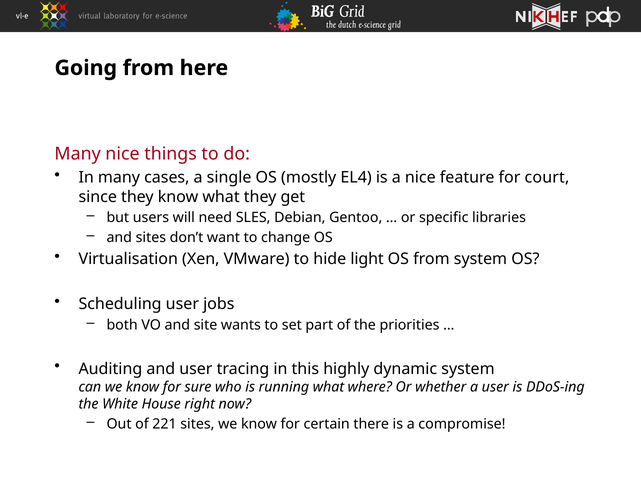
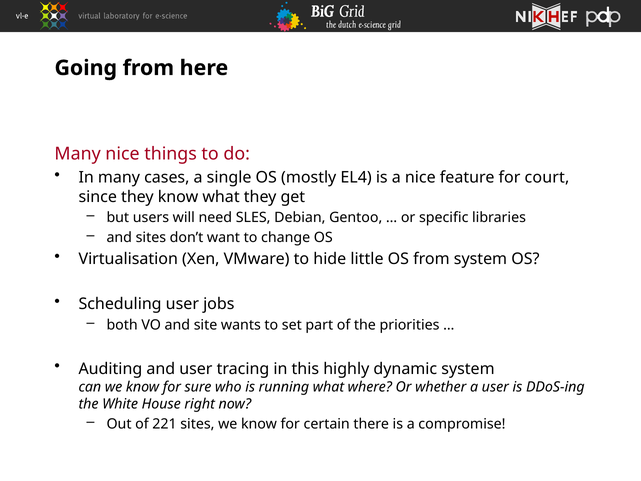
light: light -> little
